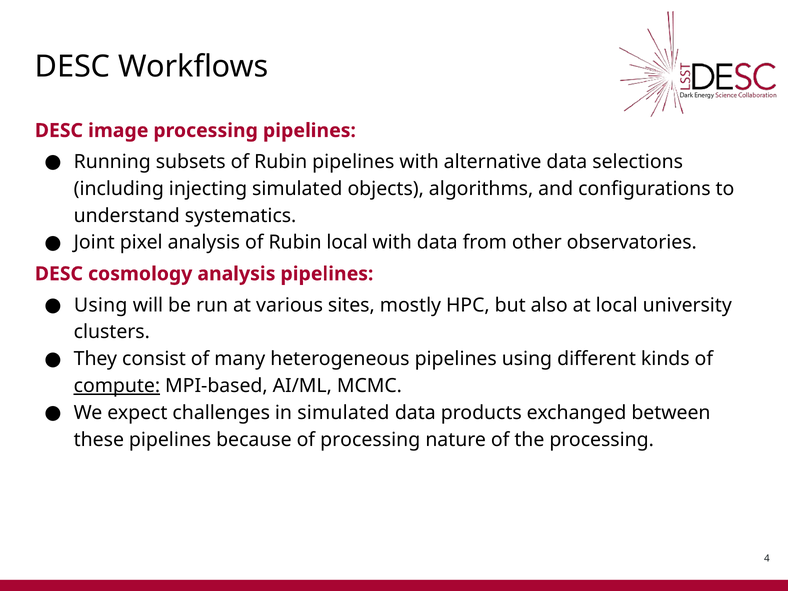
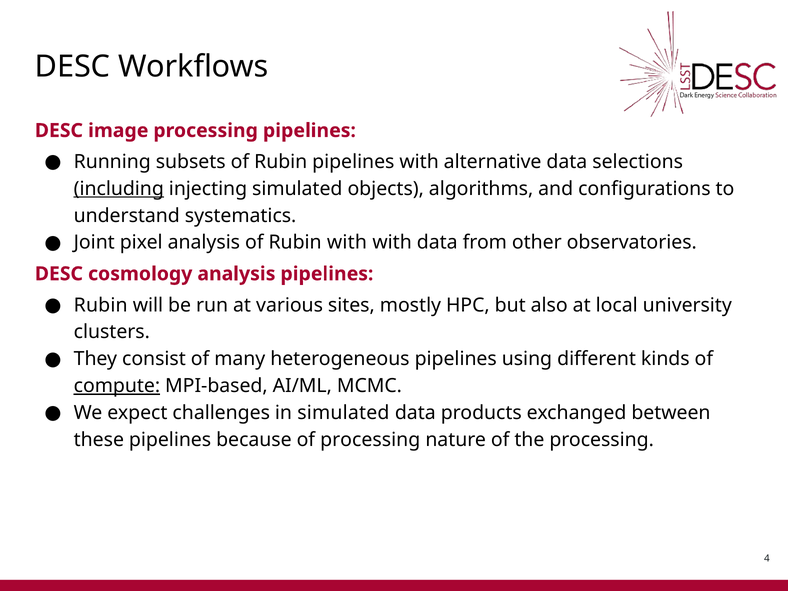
including underline: none -> present
Rubin local: local -> with
Using at (101, 305): Using -> Rubin
